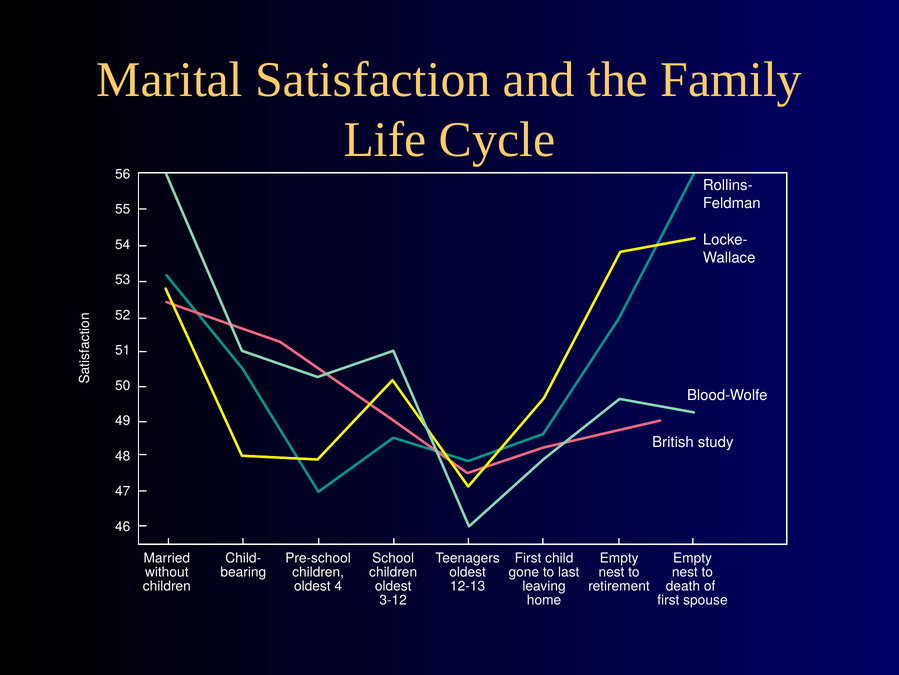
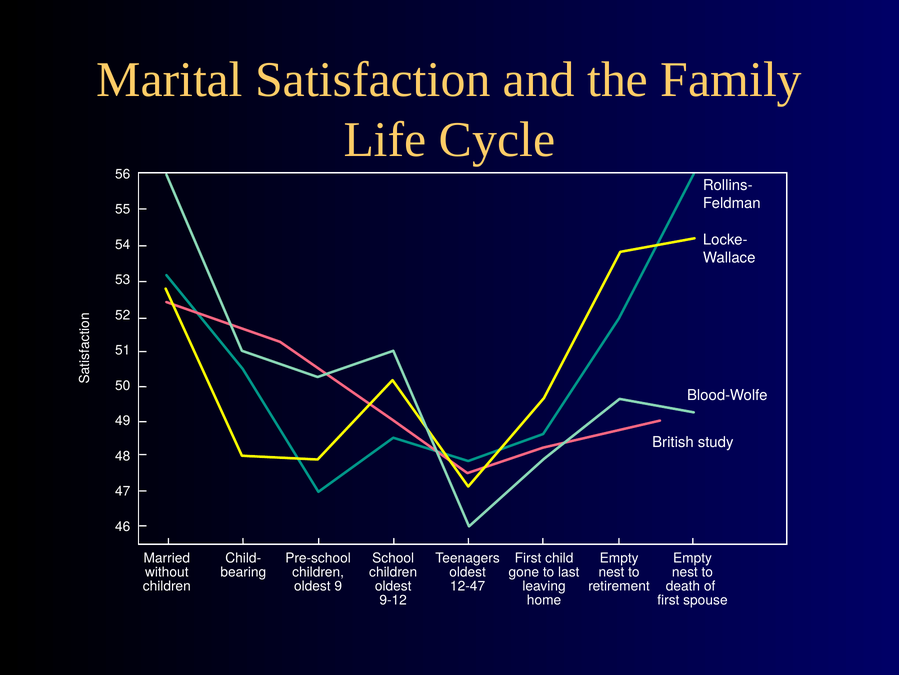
4: 4 -> 9
12-13: 12-13 -> 12-47
3-12: 3-12 -> 9-12
